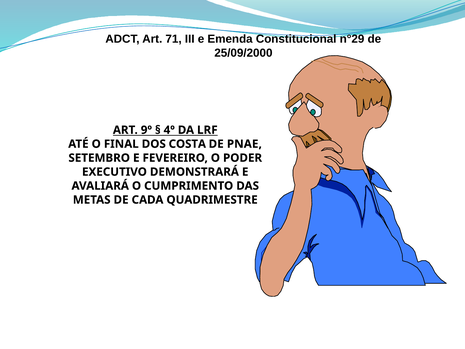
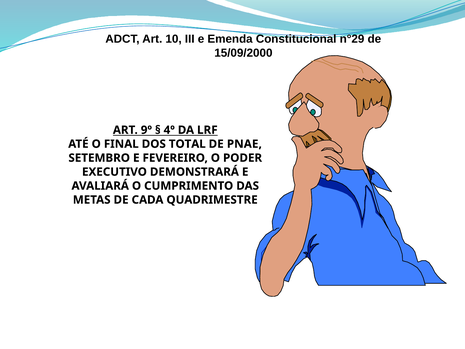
71: 71 -> 10
25/09/2000: 25/09/2000 -> 15/09/2000
COSTA: COSTA -> TOTAL
